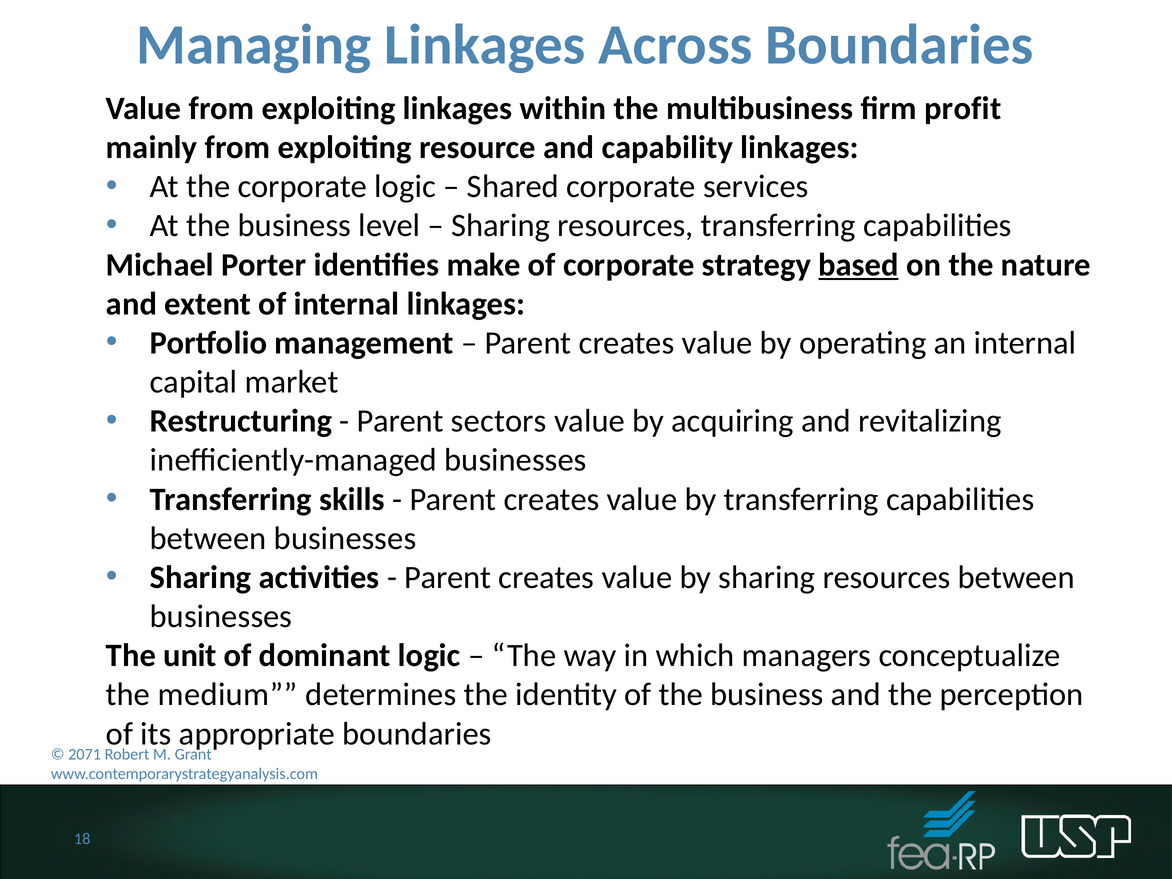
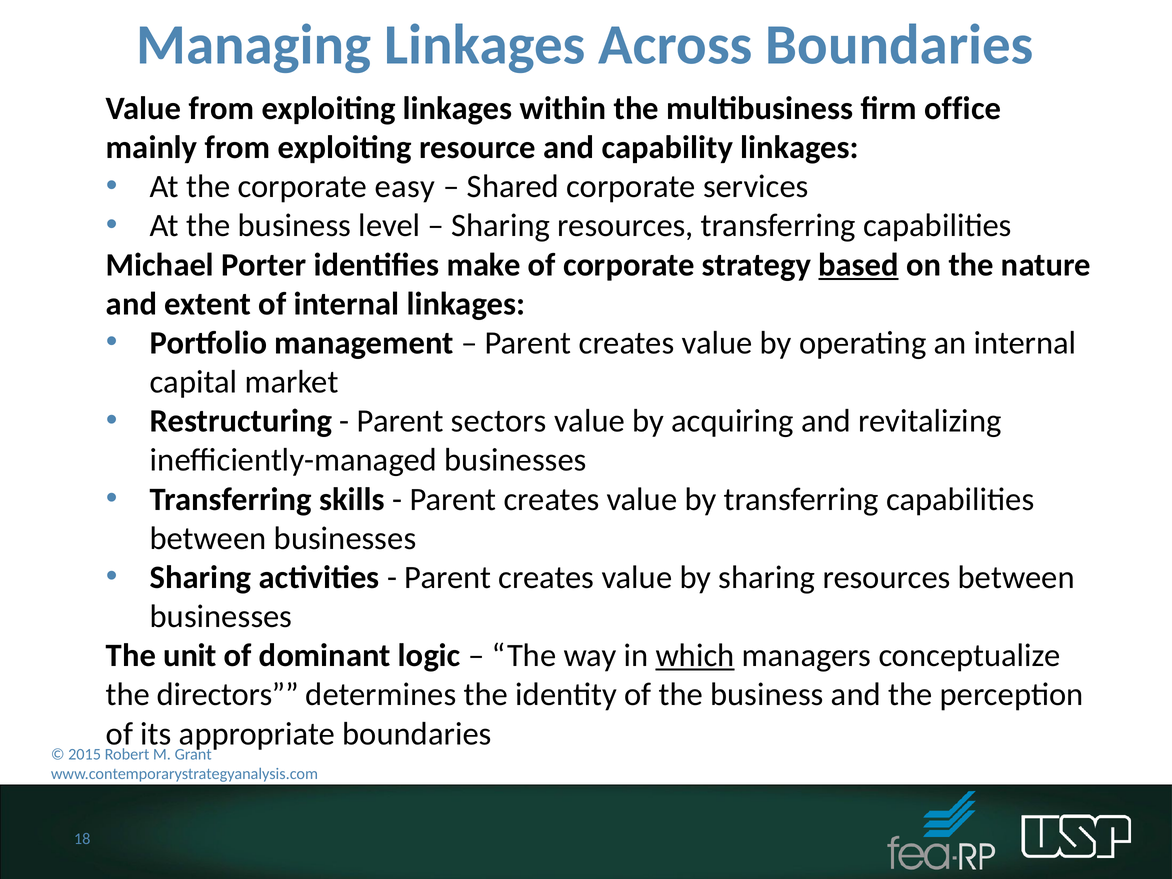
profit: profit -> office
corporate logic: logic -> easy
which underline: none -> present
medium: medium -> directors
2071: 2071 -> 2015
